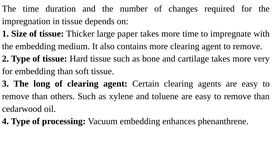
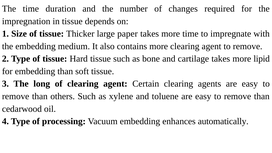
very: very -> lipid
phenanthrene: phenanthrene -> automatically
